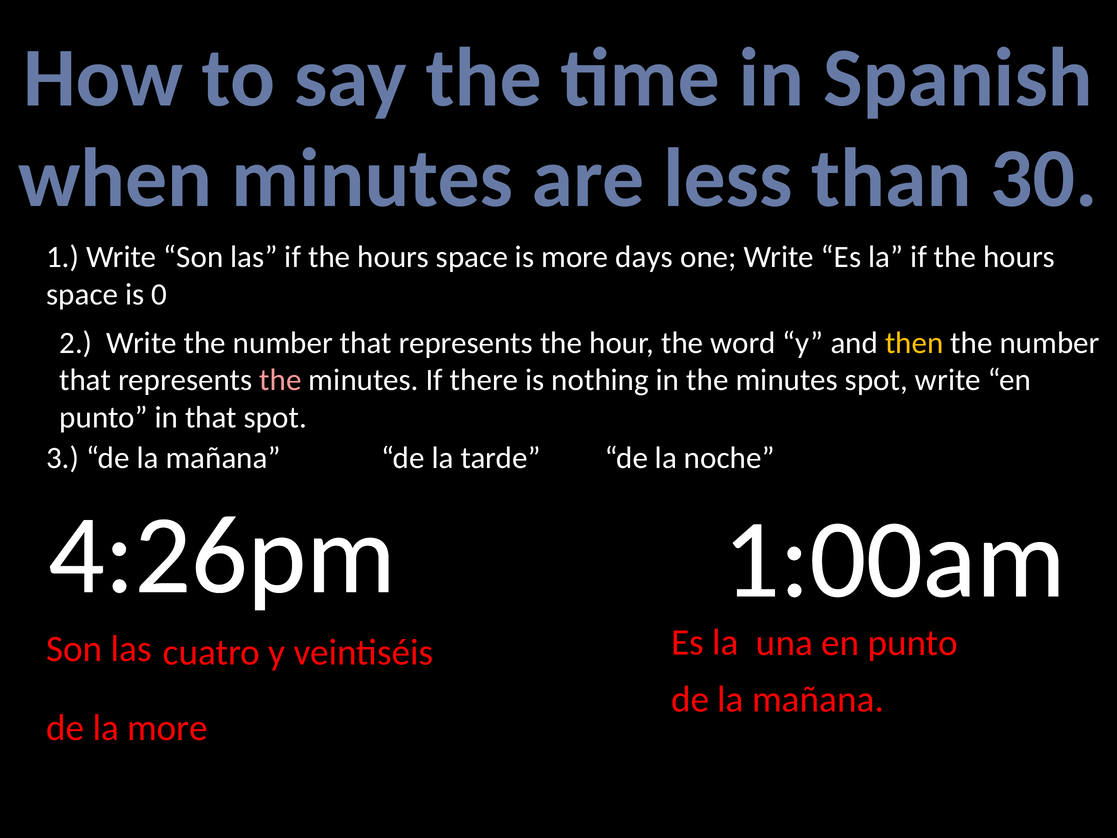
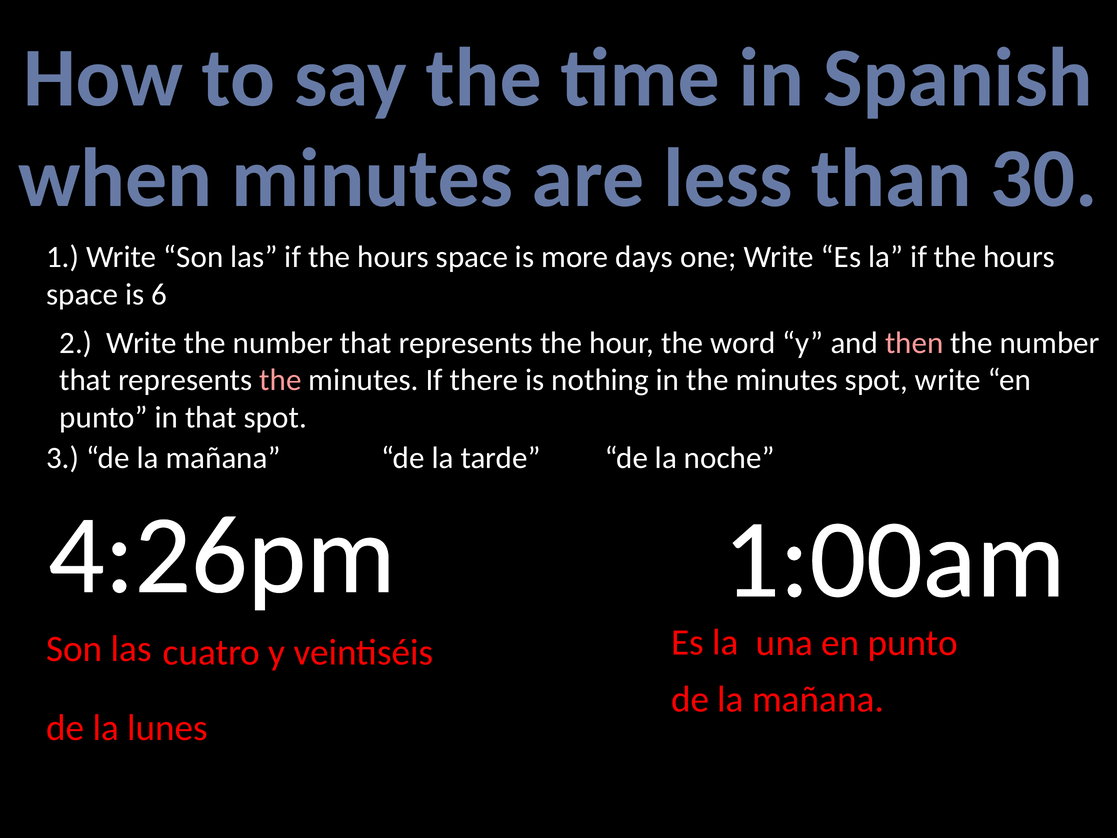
0: 0 -> 6
then colour: yellow -> pink
la more: more -> lunes
